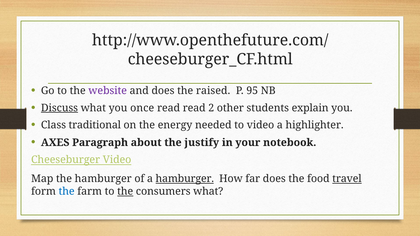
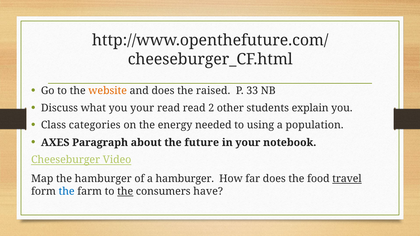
website colour: purple -> orange
95: 95 -> 33
Discuss underline: present -> none
you once: once -> your
traditional: traditional -> categories
to video: video -> using
highlighter: highlighter -> population
justify: justify -> future
hamburger at (185, 179) underline: present -> none
consumers what: what -> have
